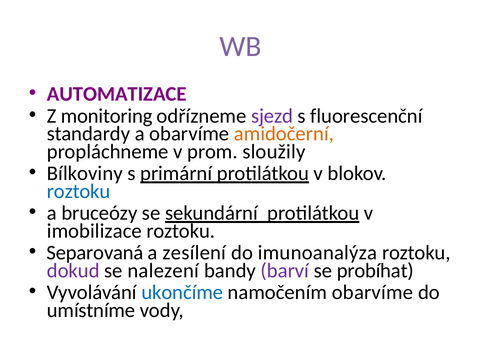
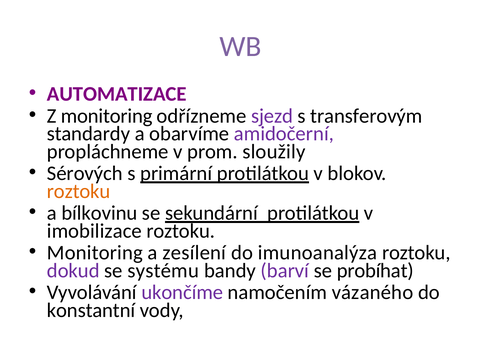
fluorescenční: fluorescenční -> transferovým
amidočerní colour: orange -> purple
Bílkoviny: Bílkoviny -> Sérových
roztoku at (79, 191) colour: blue -> orange
bruceózy: bruceózy -> bílkovinu
Separovaná at (95, 253): Separovaná -> Monitoring
nalezení: nalezení -> systému
ukončíme colour: blue -> purple
namočením obarvíme: obarvíme -> vázaného
umístníme: umístníme -> konstantní
